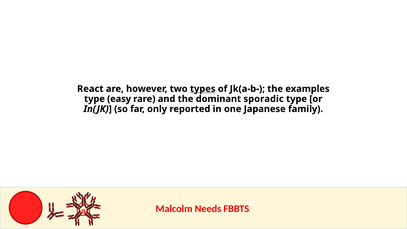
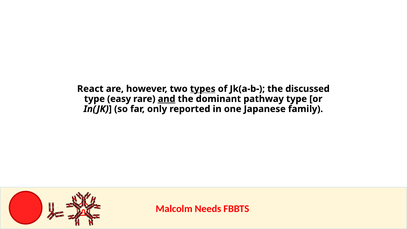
examples: examples -> discussed
and underline: none -> present
sporadic: sporadic -> pathway
